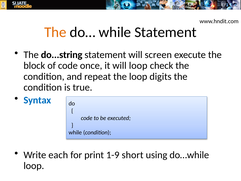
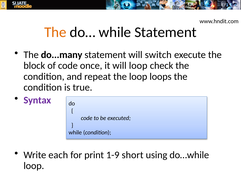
do...string: do...string -> do...many
screen: screen -> switch
digits: digits -> loops
Syntax colour: blue -> purple
